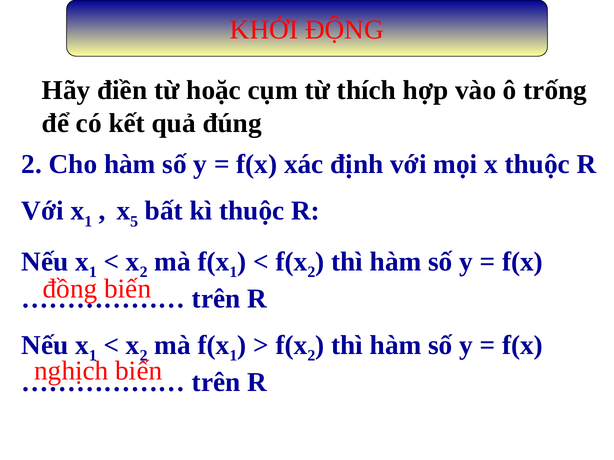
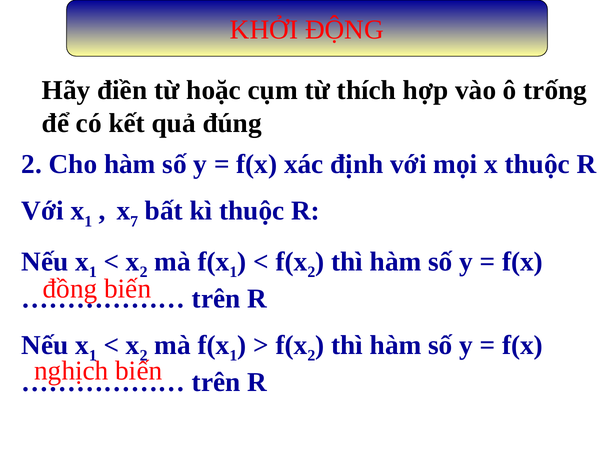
5: 5 -> 7
